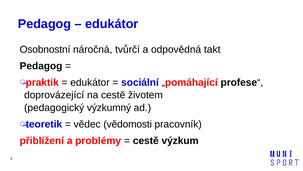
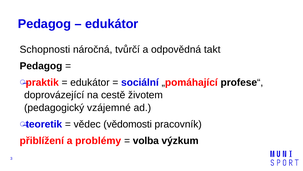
Osobnostní: Osobnostní -> Schopnosti
výzkumný: výzkumný -> vzájemné
cestě at (146, 140): cestě -> volba
